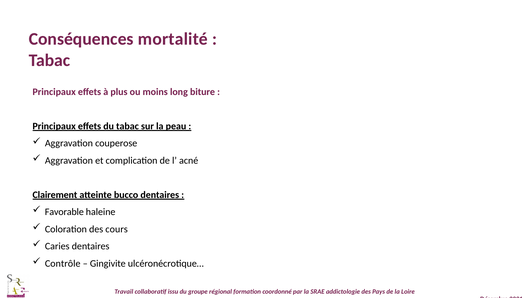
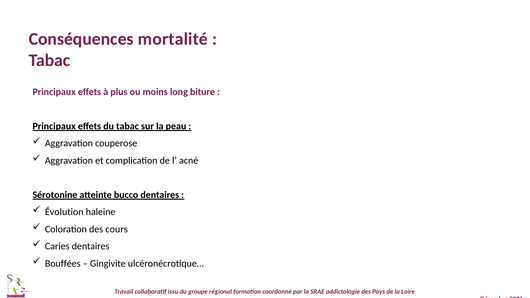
Clairement: Clairement -> Sérotonine
Favorable: Favorable -> Évolution
Contrôle: Contrôle -> Bouffées
